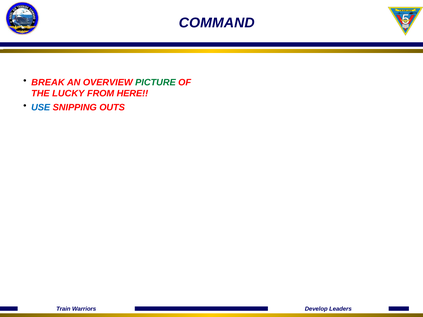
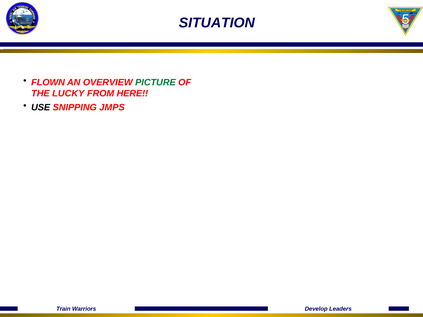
COMMAND: COMMAND -> SITUATION
BREAK: BREAK -> FLOWN
USE colour: blue -> black
OUTS: OUTS -> JMPS
